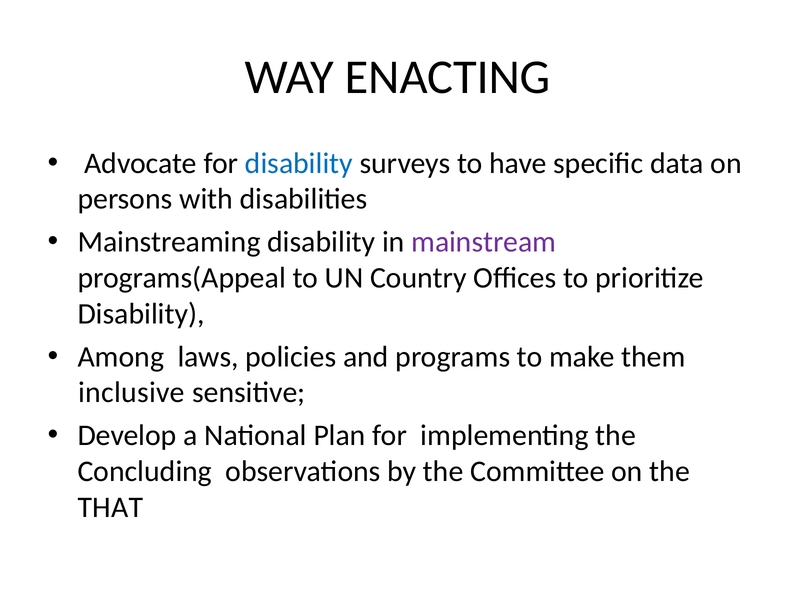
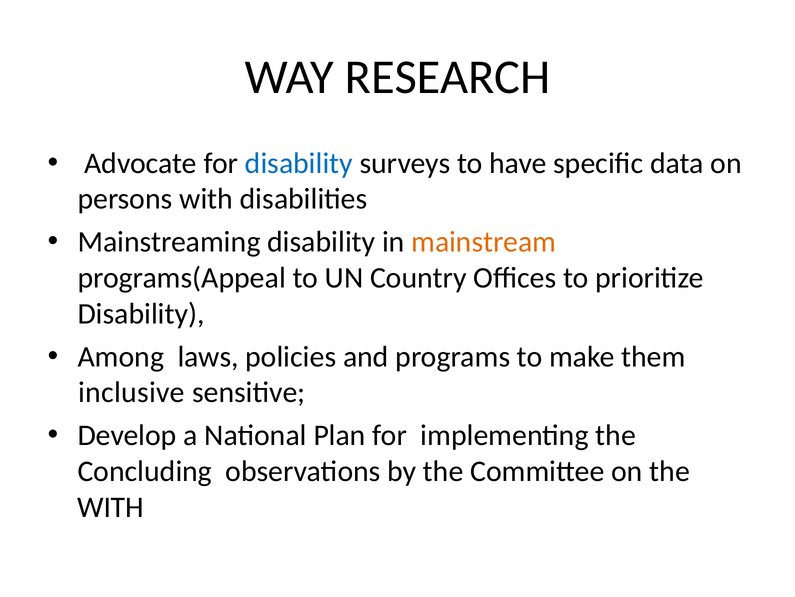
ENACTING: ENACTING -> RESEARCH
mainstream colour: purple -> orange
THAT at (110, 507): THAT -> WITH
